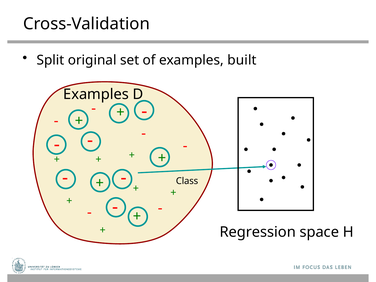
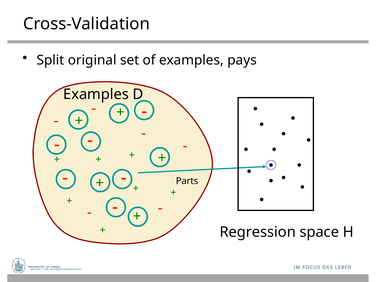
built: built -> pays
Class: Class -> Parts
